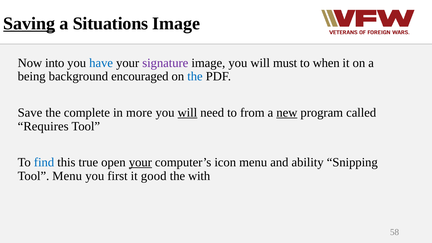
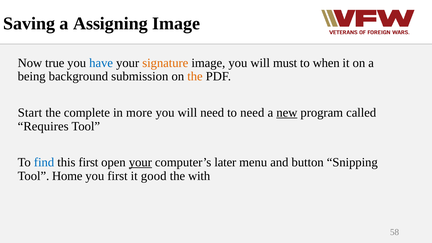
Saving underline: present -> none
Situations: Situations -> Assigning
into: into -> true
signature colour: purple -> orange
encouraged: encouraged -> submission
the at (195, 76) colour: blue -> orange
Save: Save -> Start
will at (187, 113) underline: present -> none
to from: from -> need
this true: true -> first
icon: icon -> later
ability: ability -> button
Tool Menu: Menu -> Home
